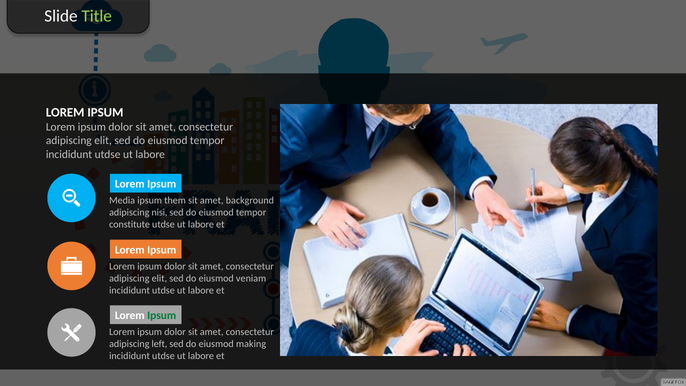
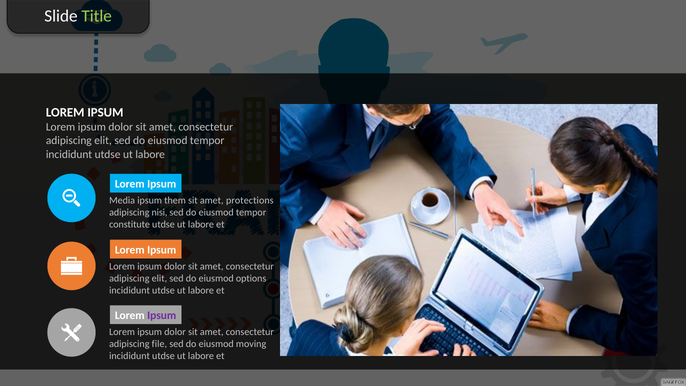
background: background -> protections
veniam: veniam -> options
Ipsum at (162, 315) colour: green -> purple
left: left -> file
making: making -> moving
